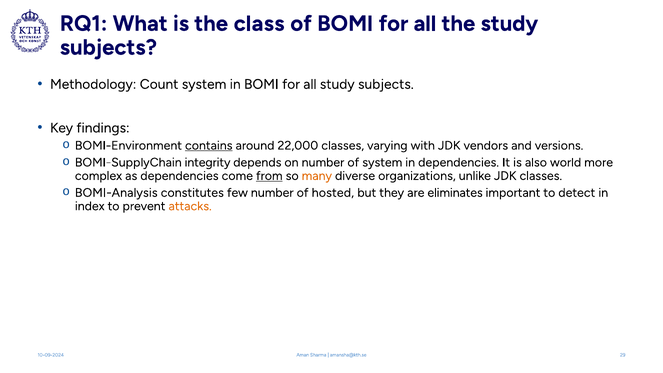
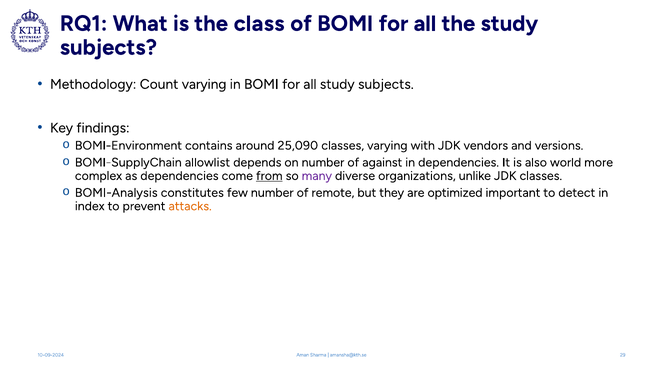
Count system: system -> varying
contains underline: present -> none
22,000: 22,000 -> 25,090
integrity: integrity -> allowlist
of system: system -> against
many colour: orange -> purple
hosted: hosted -> remote
eliminates: eliminates -> optimized
